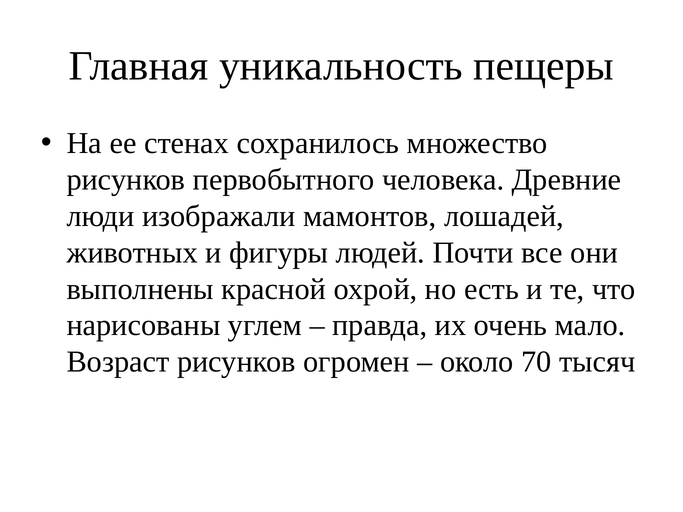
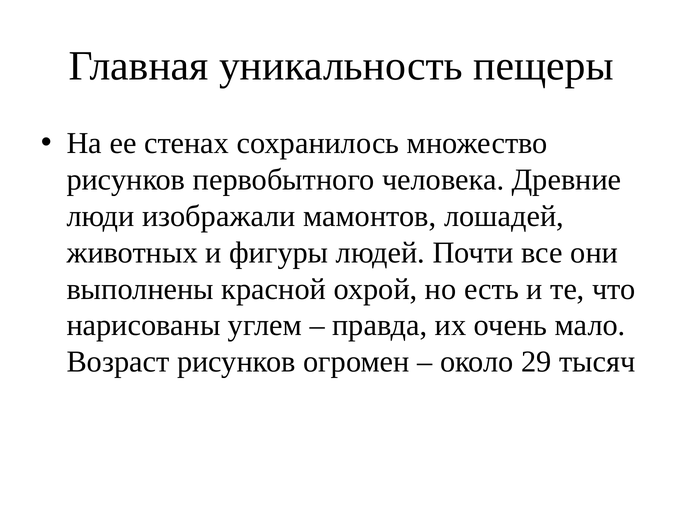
70: 70 -> 29
